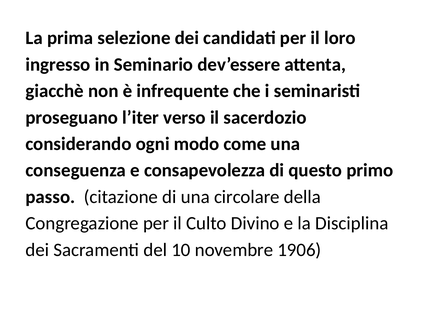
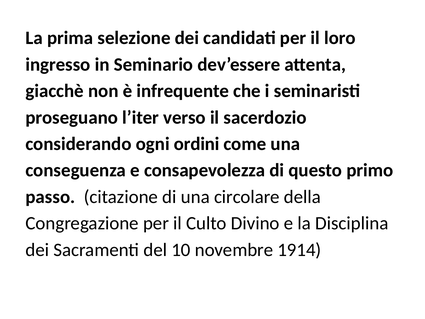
modo: modo -> ordini
1906: 1906 -> 1914
